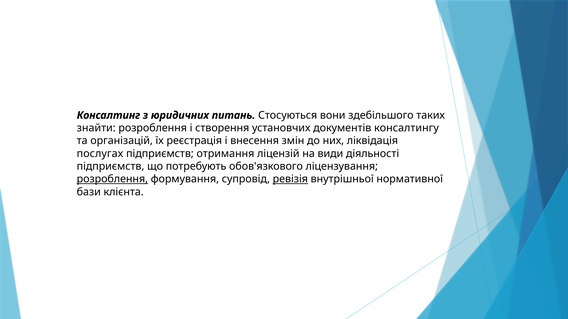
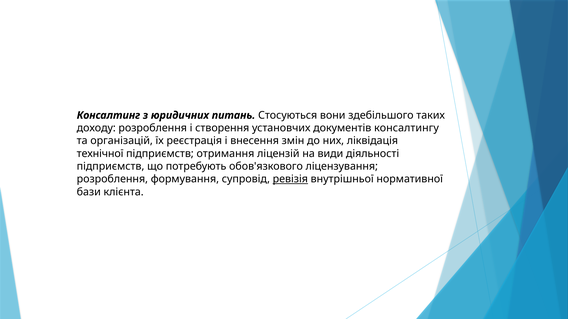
знайти: знайти -> доходу
послугах: послугах -> технічної
розроблення at (112, 179) underline: present -> none
